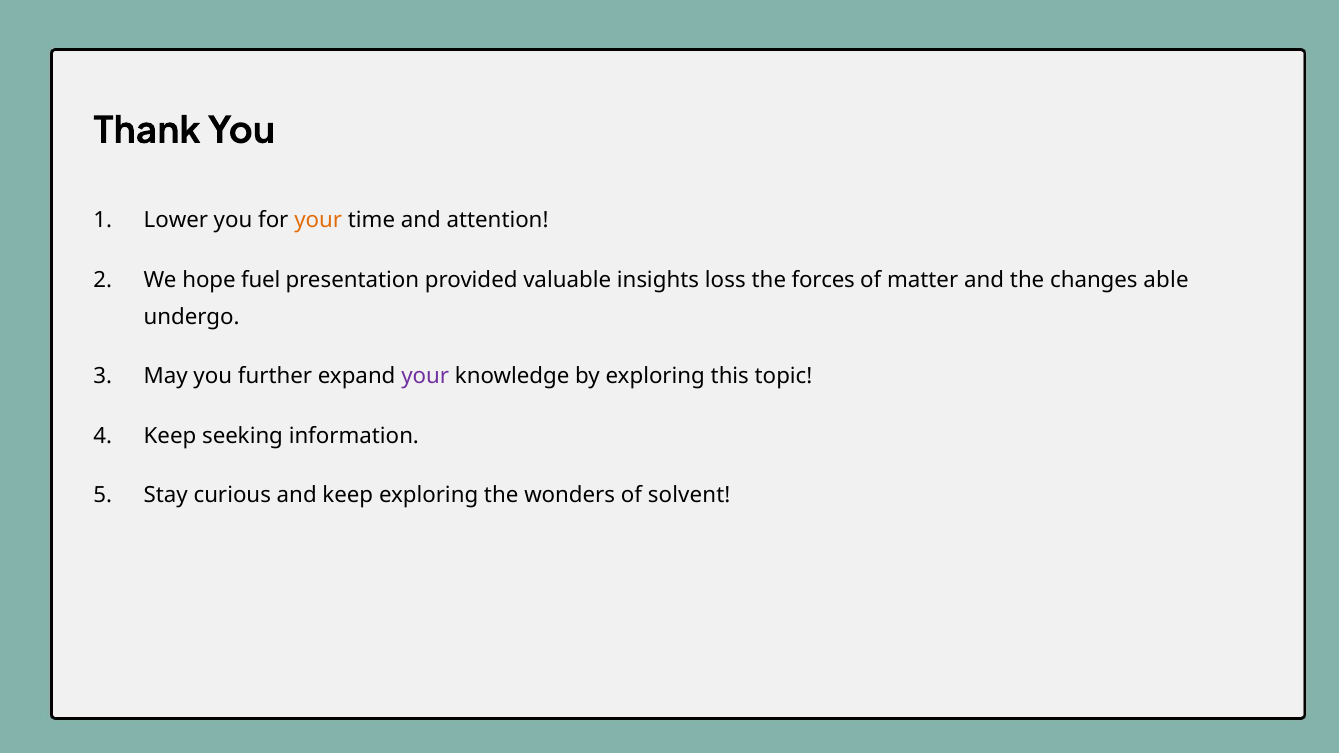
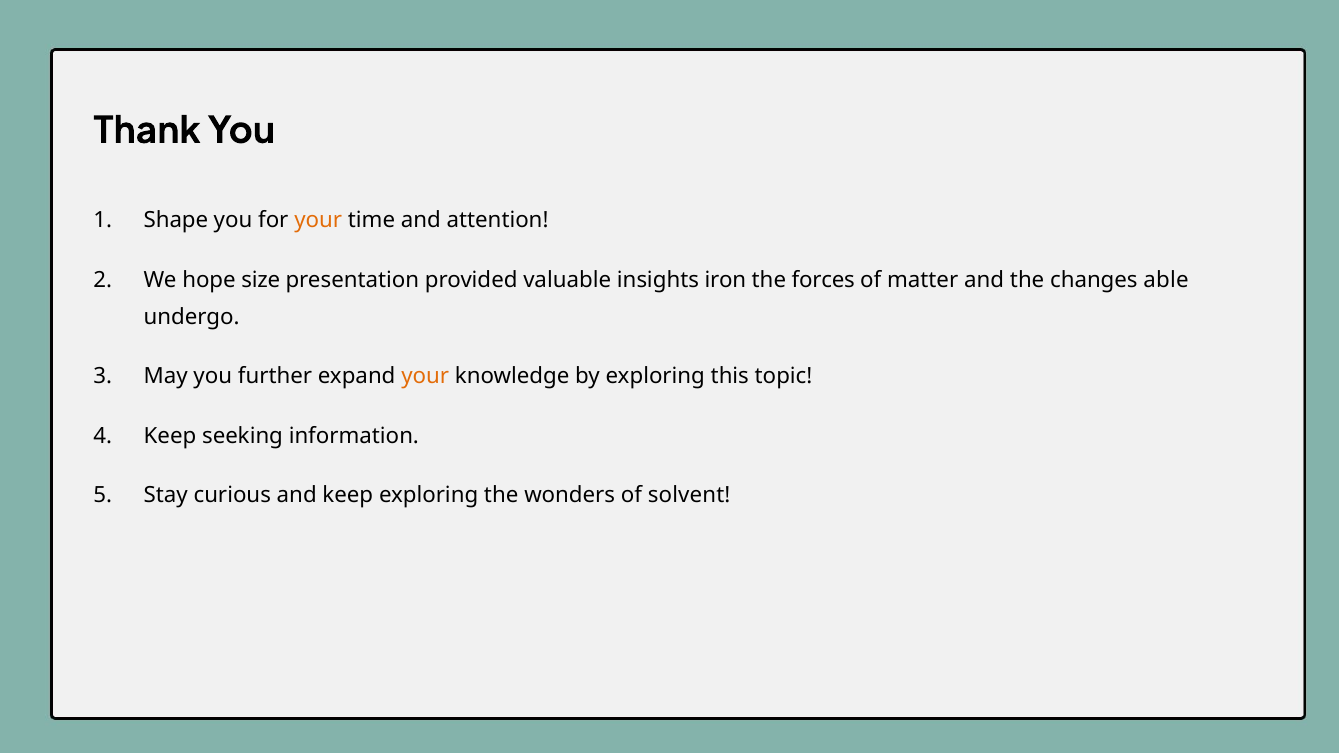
Lower: Lower -> Shape
fuel: fuel -> size
loss: loss -> iron
your at (425, 376) colour: purple -> orange
